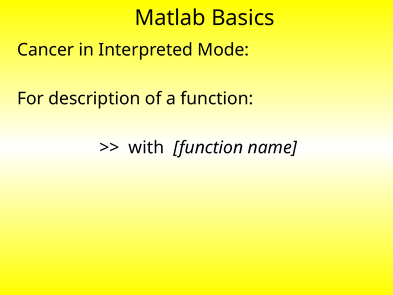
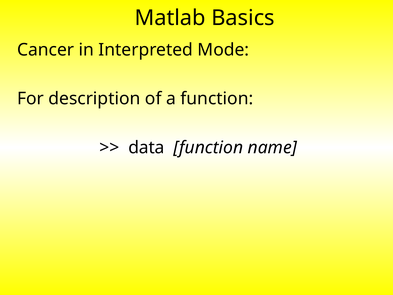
with: with -> data
